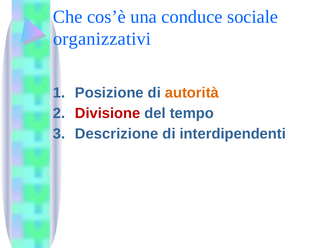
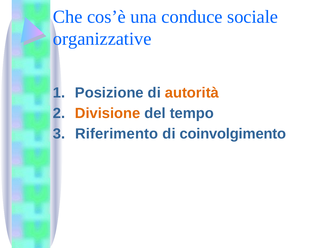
organizzativi: organizzativi -> organizzative
Divisione colour: red -> orange
Descrizione: Descrizione -> Riferimento
interdipendenti: interdipendenti -> coinvolgimento
